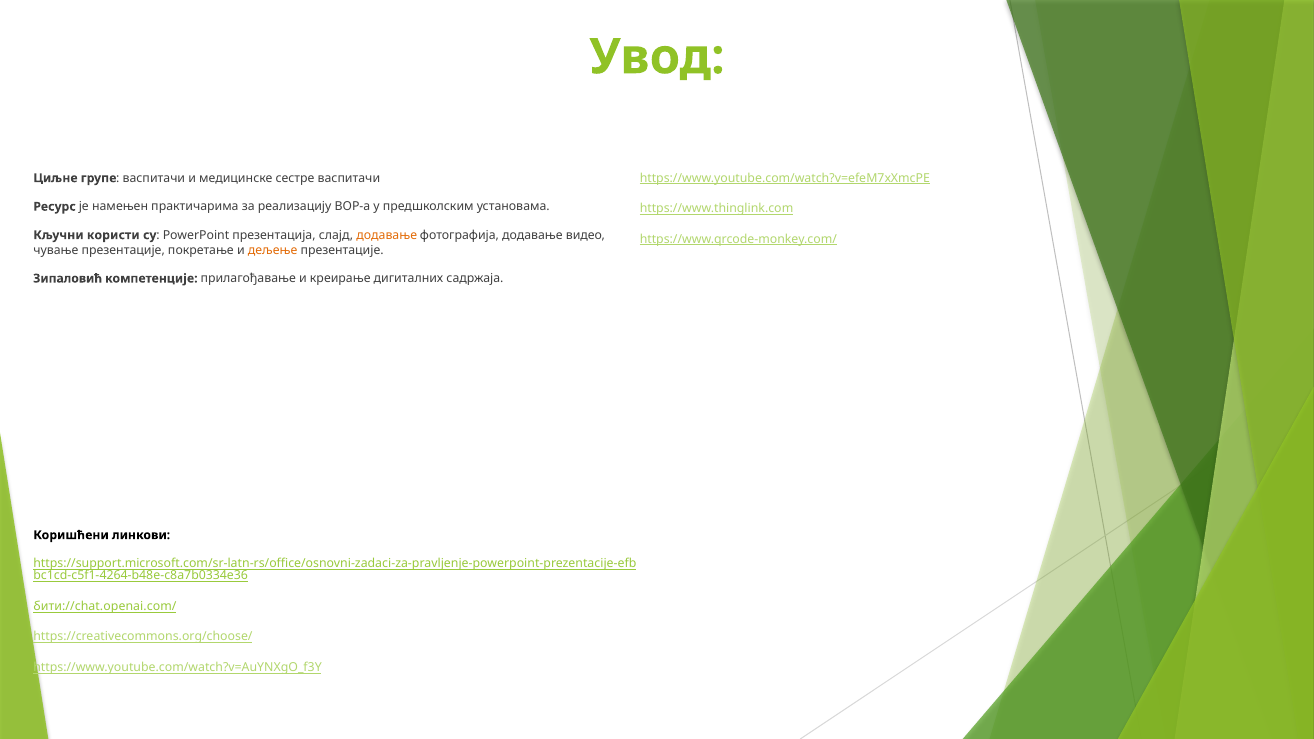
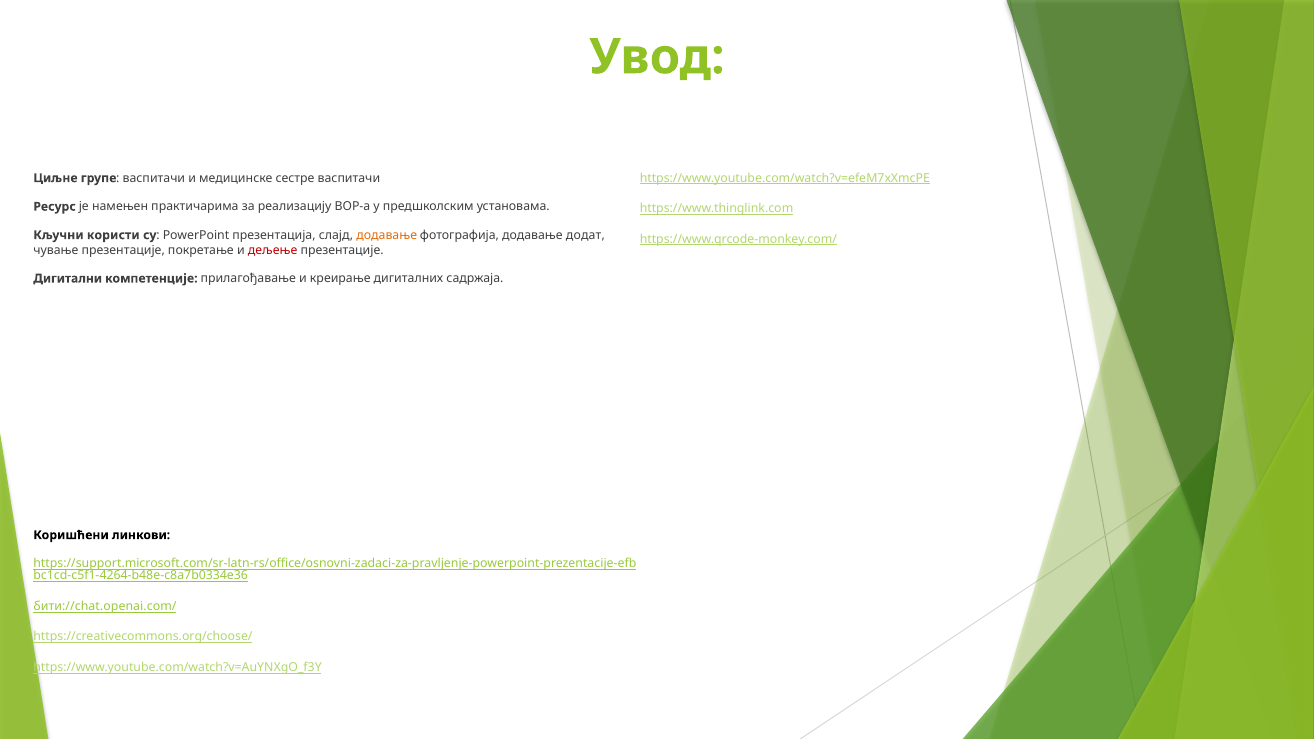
видео: видео -> додат
дељење colour: orange -> red
Зипаловић: Зипаловић -> Дигитални
